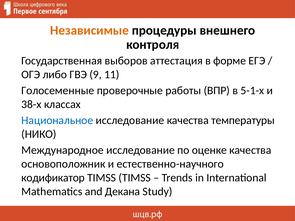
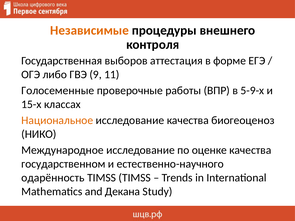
5-1-х: 5-1-х -> 5-9-х
38-х: 38-х -> 15-х
Национальное colour: blue -> orange
температуры: температуры -> биогеоценоз
основоположник: основоположник -> государственном
кодификатор: кодификатор -> одарённость
